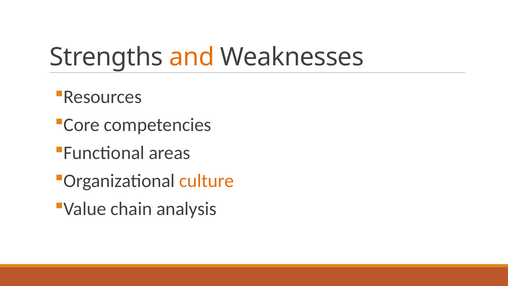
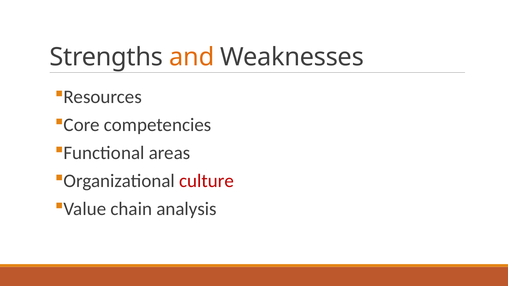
culture colour: orange -> red
